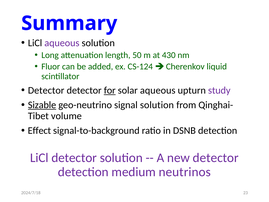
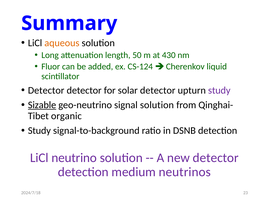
aqueous at (62, 43) colour: purple -> orange
for underline: present -> none
solar aqueous: aqueous -> detector
volume: volume -> organic
Effect at (39, 130): Effect -> Study
LiCl detector: detector -> neutrino
